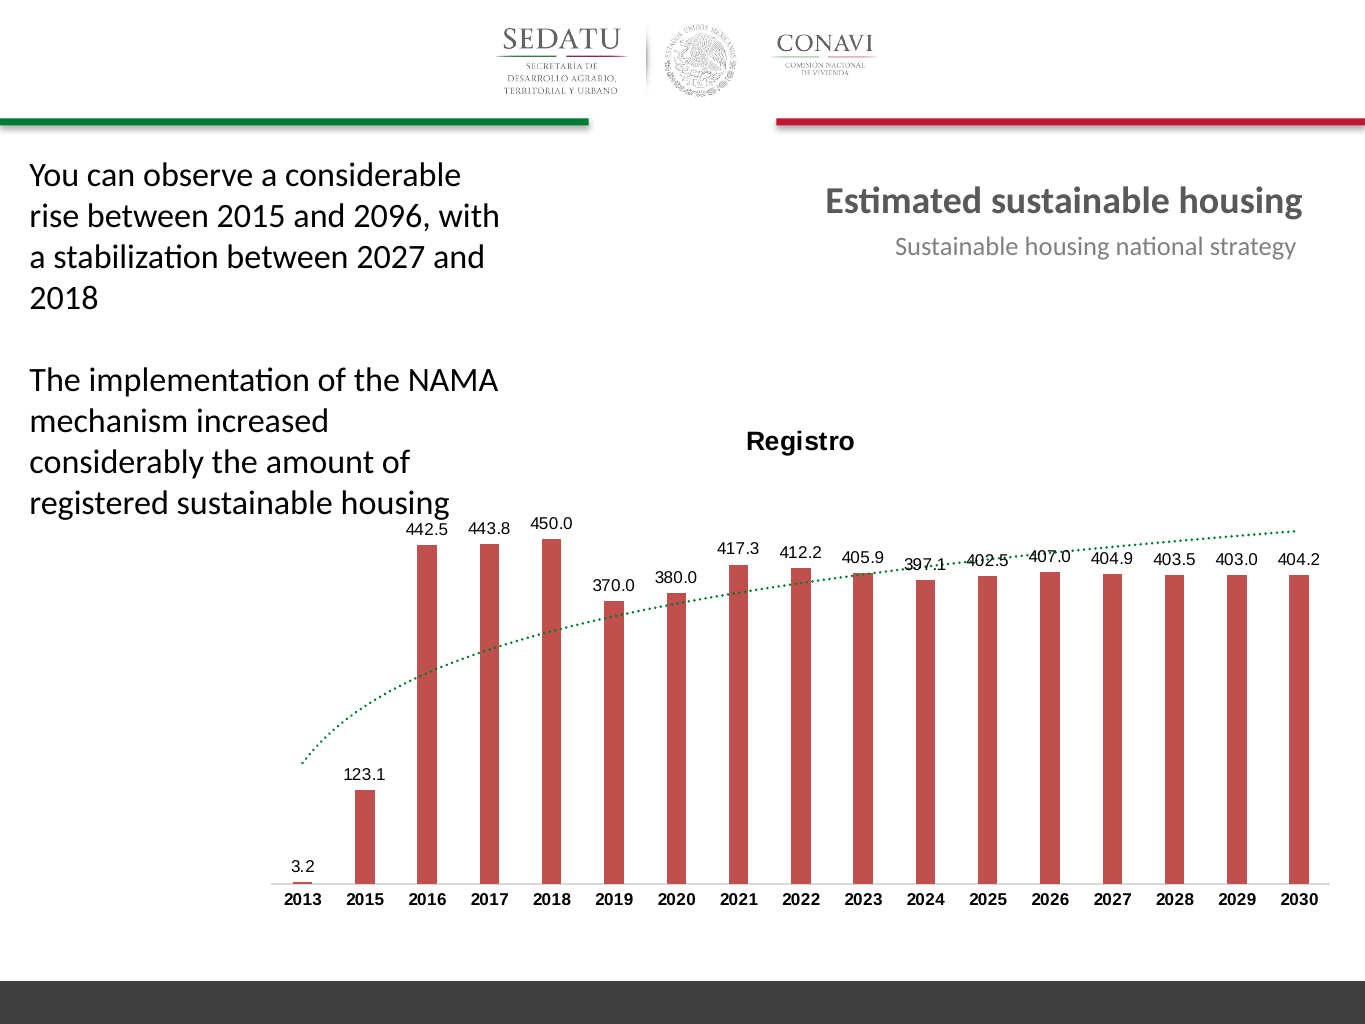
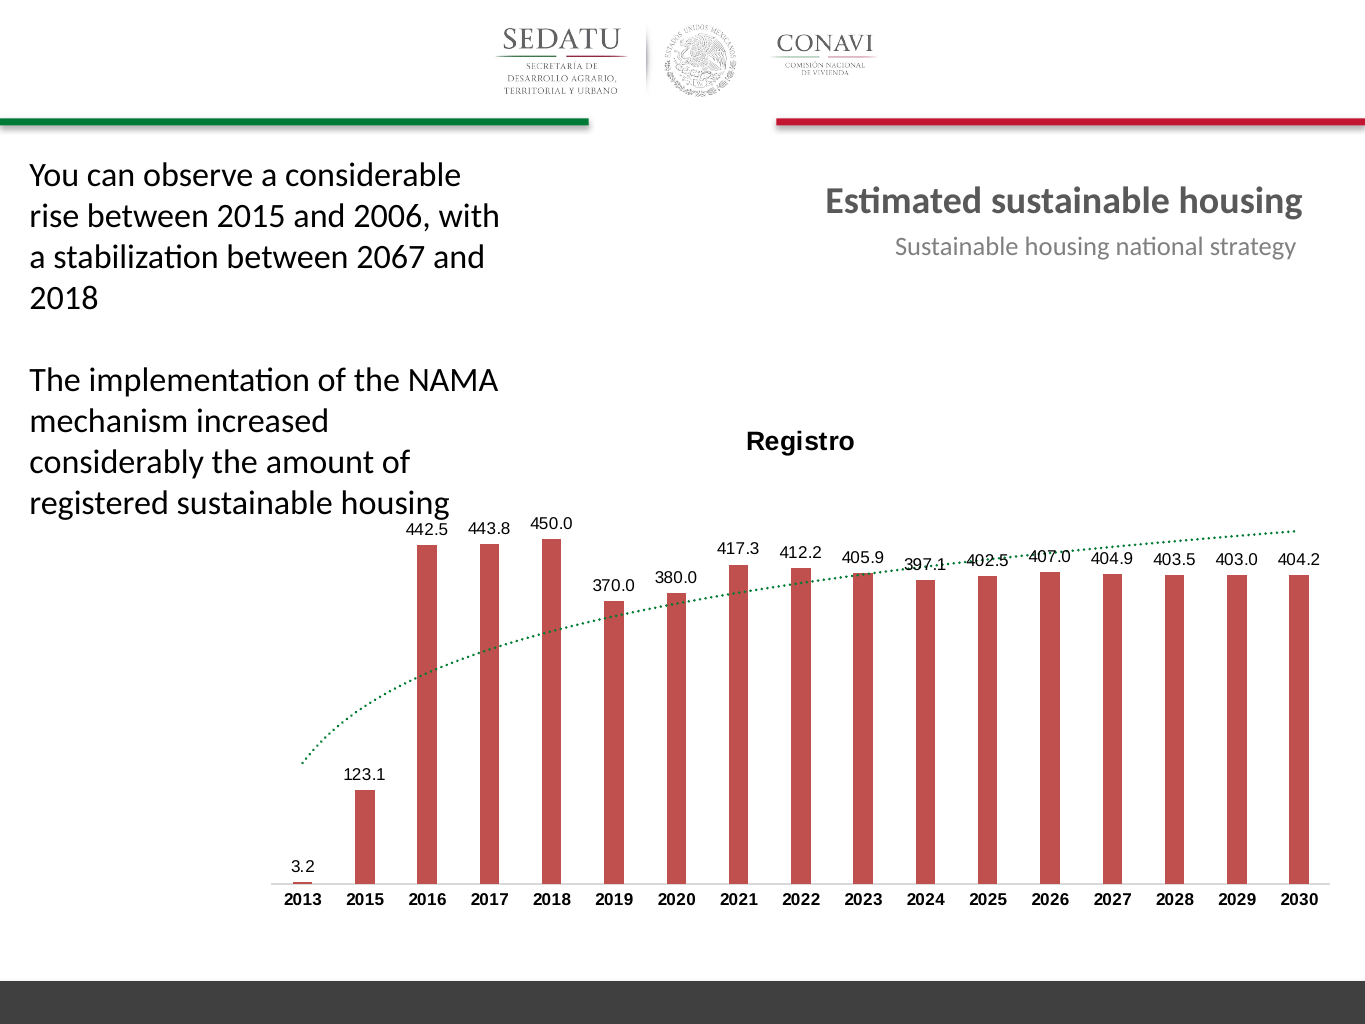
2096: 2096 -> 2006
between 2027: 2027 -> 2067
